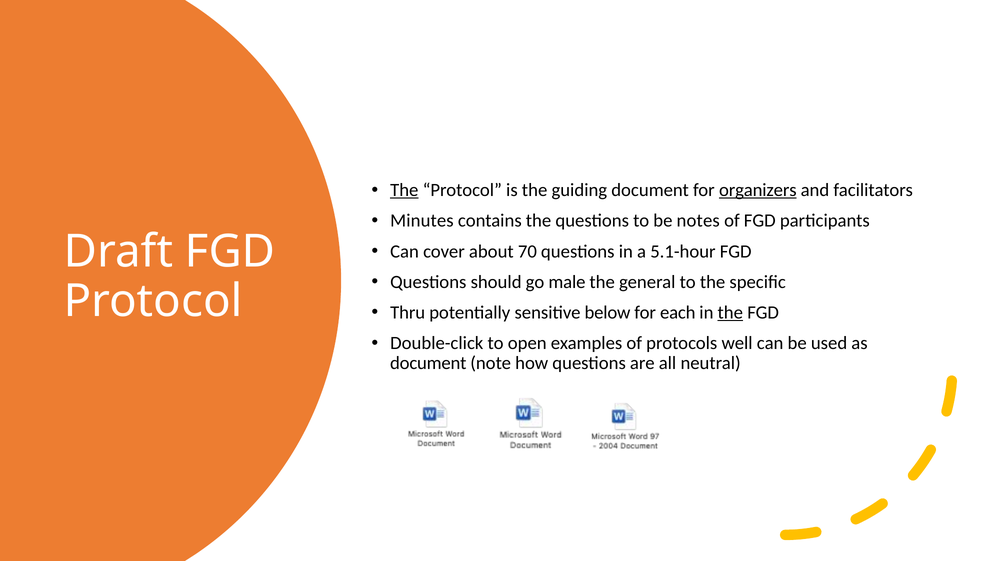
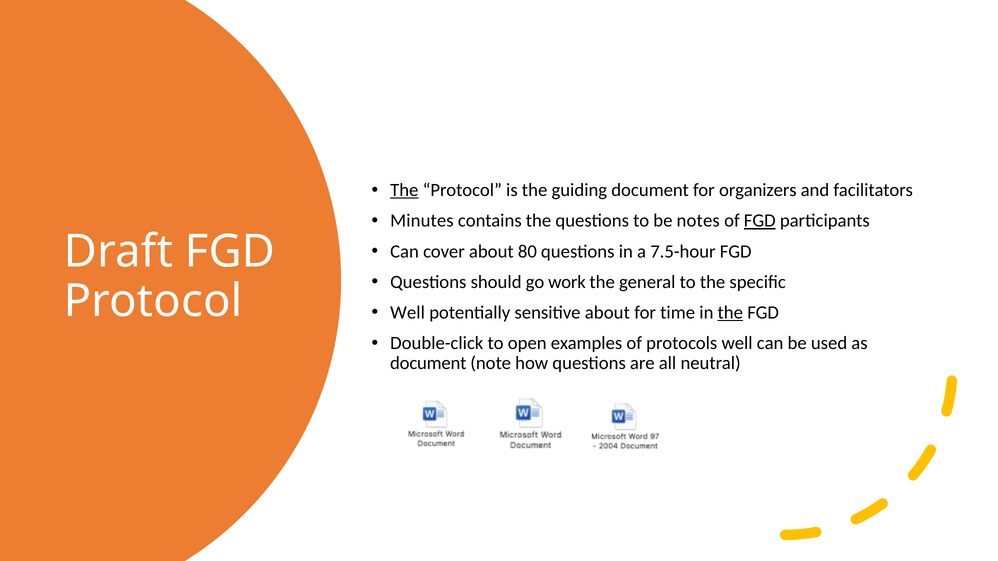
organizers underline: present -> none
FGD at (760, 221) underline: none -> present
70: 70 -> 80
5.1-hour: 5.1-hour -> 7.5-hour
male: male -> work
Thru at (408, 313): Thru -> Well
sensitive below: below -> about
each: each -> time
